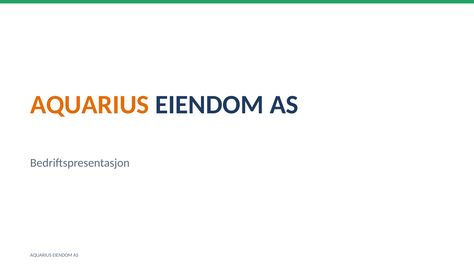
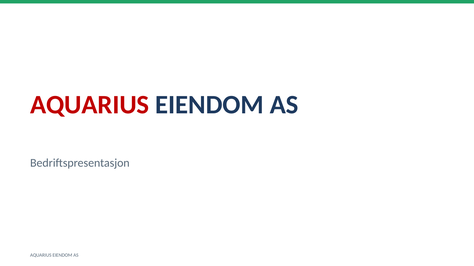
AQUARIUS at (90, 105) colour: orange -> red
